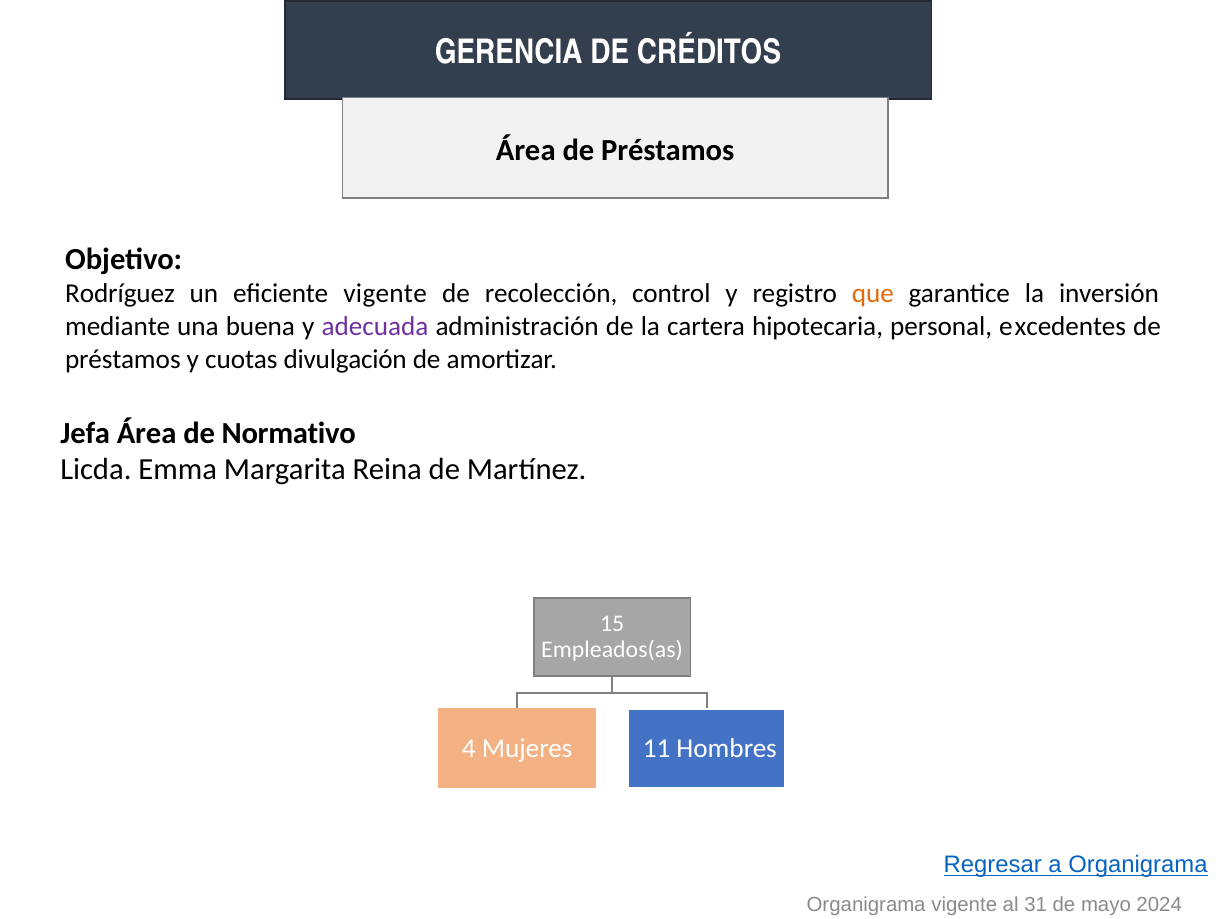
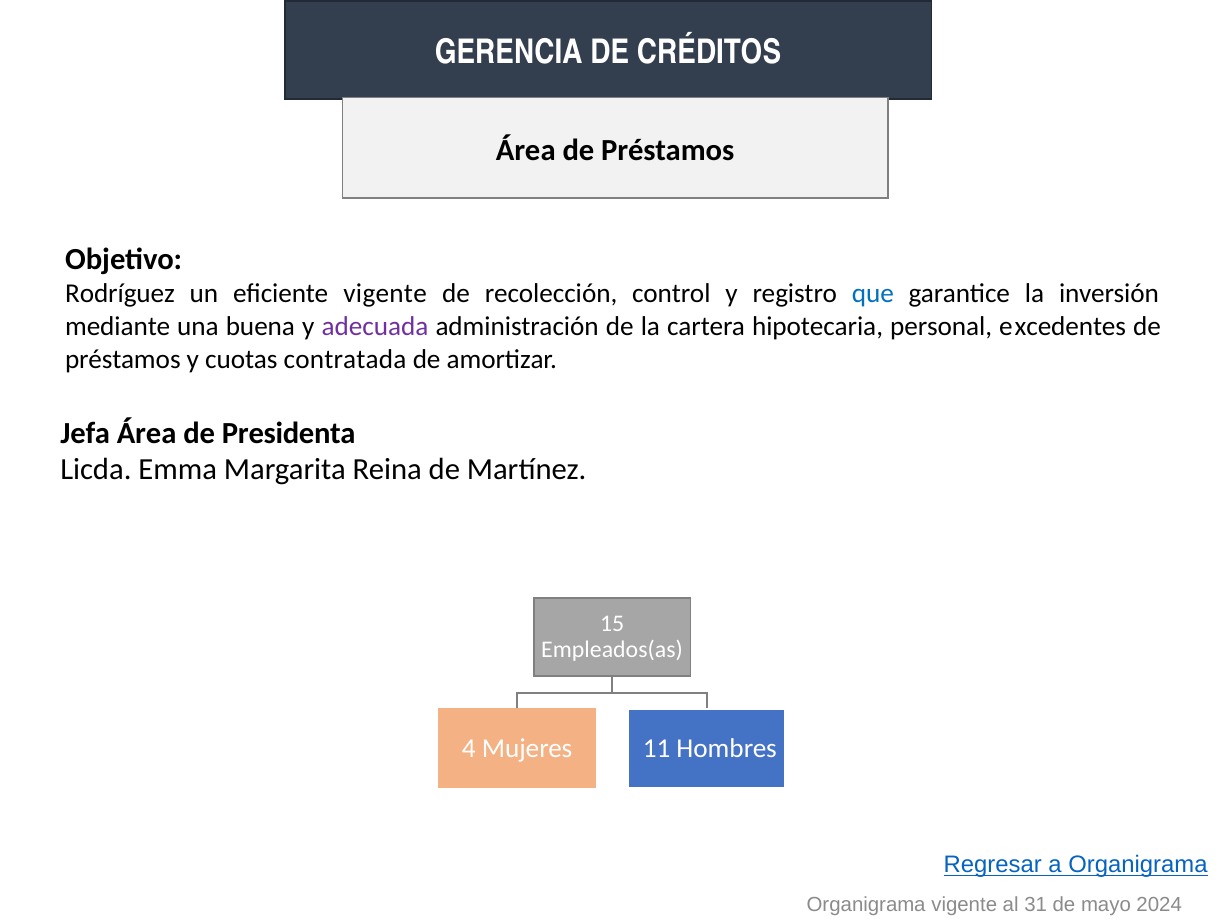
que colour: orange -> blue
divulgación: divulgación -> contratada
Normativo: Normativo -> Presidenta
